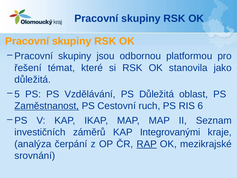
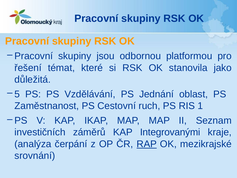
PS Důležitá: Důležitá -> Jednání
Zaměstnanost underline: present -> none
6: 6 -> 1
